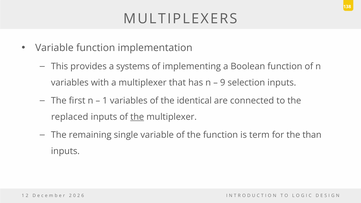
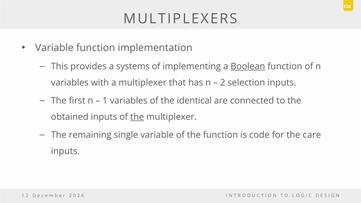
Boolean underline: none -> present
9 at (223, 83): 9 -> 2
replaced: replaced -> obtained
term: term -> code
than: than -> care
